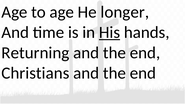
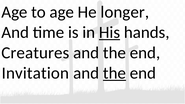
Returning: Returning -> Creatures
Christians: Christians -> Invitation
the at (114, 73) underline: none -> present
